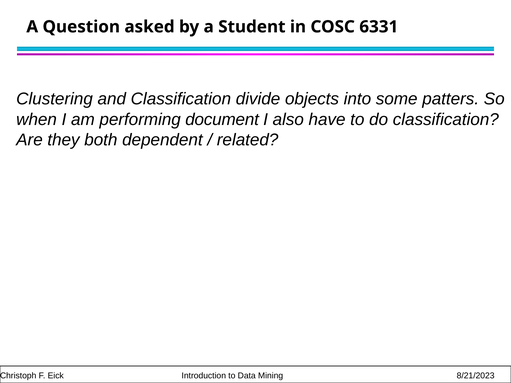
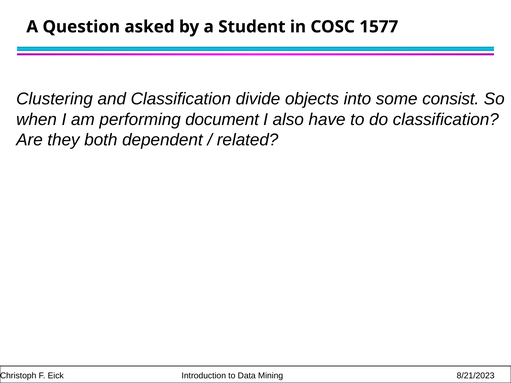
6331: 6331 -> 1577
patters: patters -> consist
